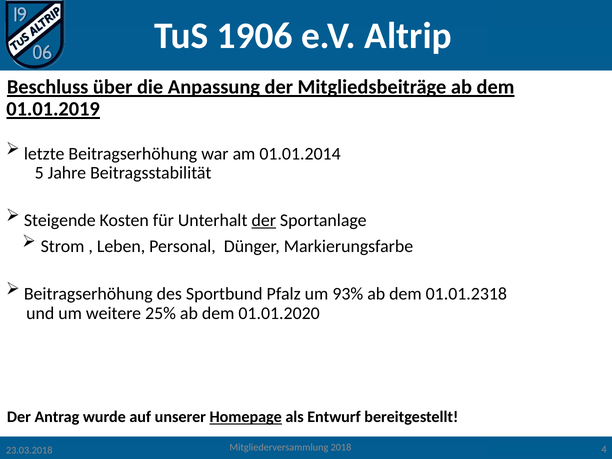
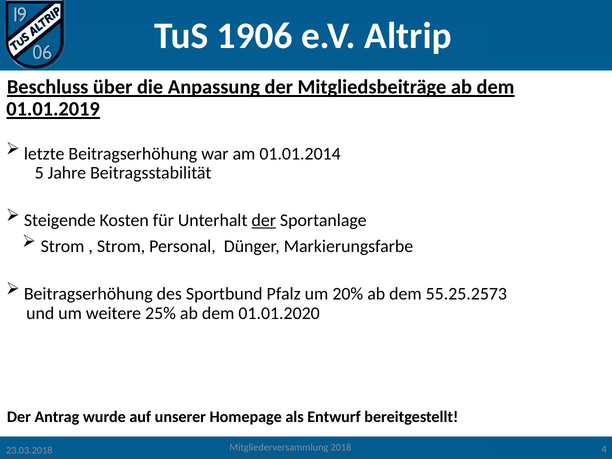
Leben at (121, 246): Leben -> Strom
93%: 93% -> 20%
01.01.2318: 01.01.2318 -> 55.25.2573
Homepage underline: present -> none
